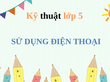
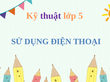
thuật colour: black -> purple
